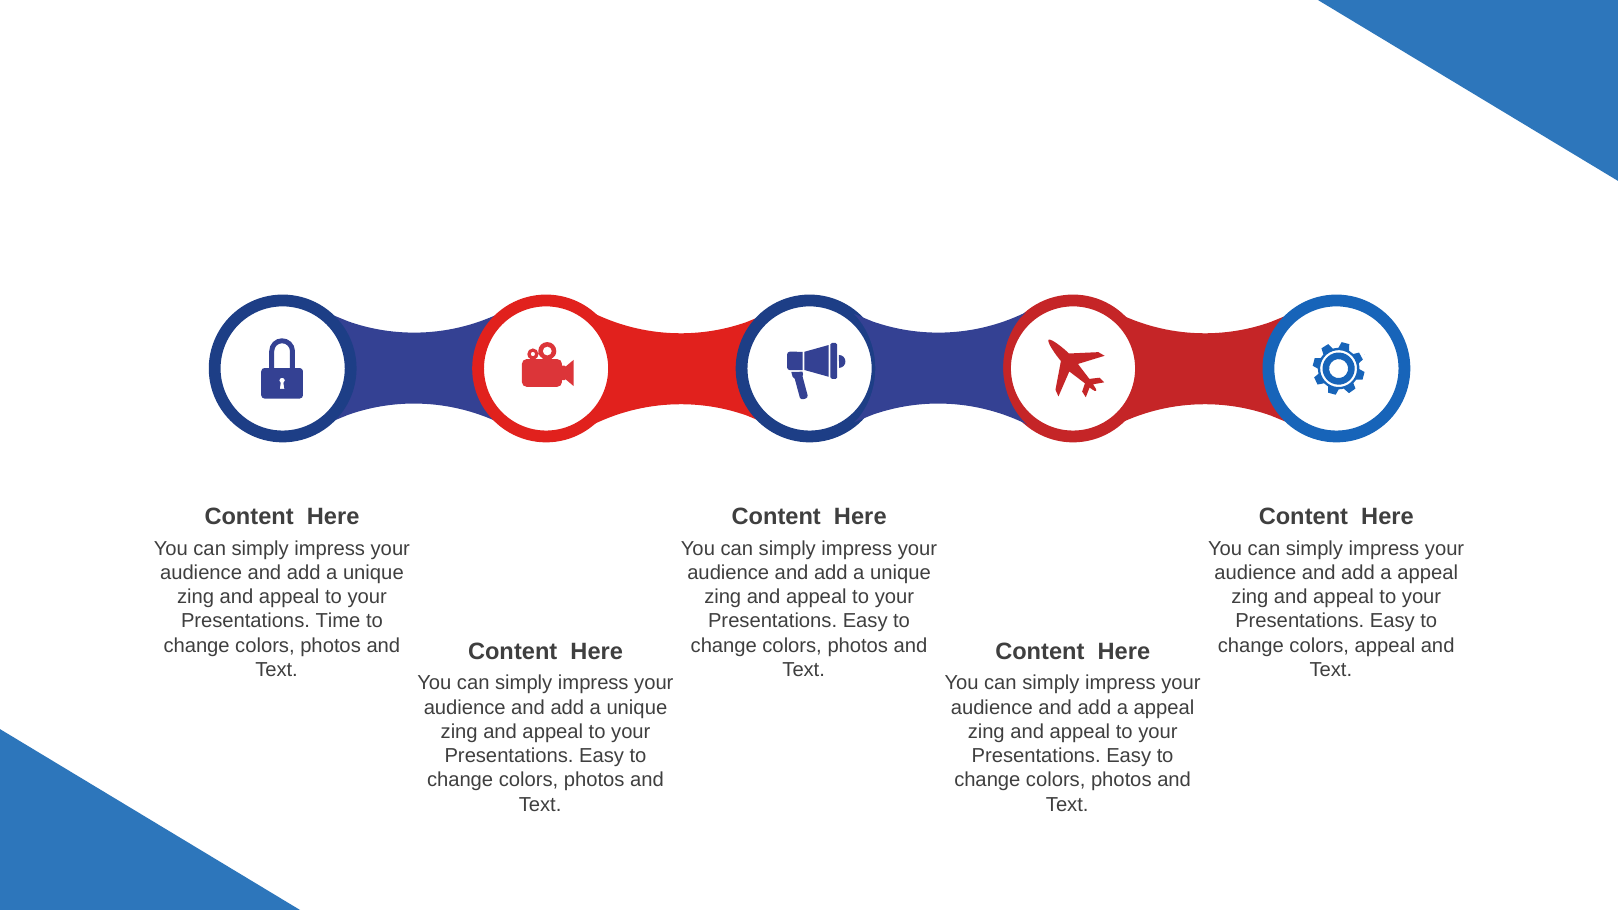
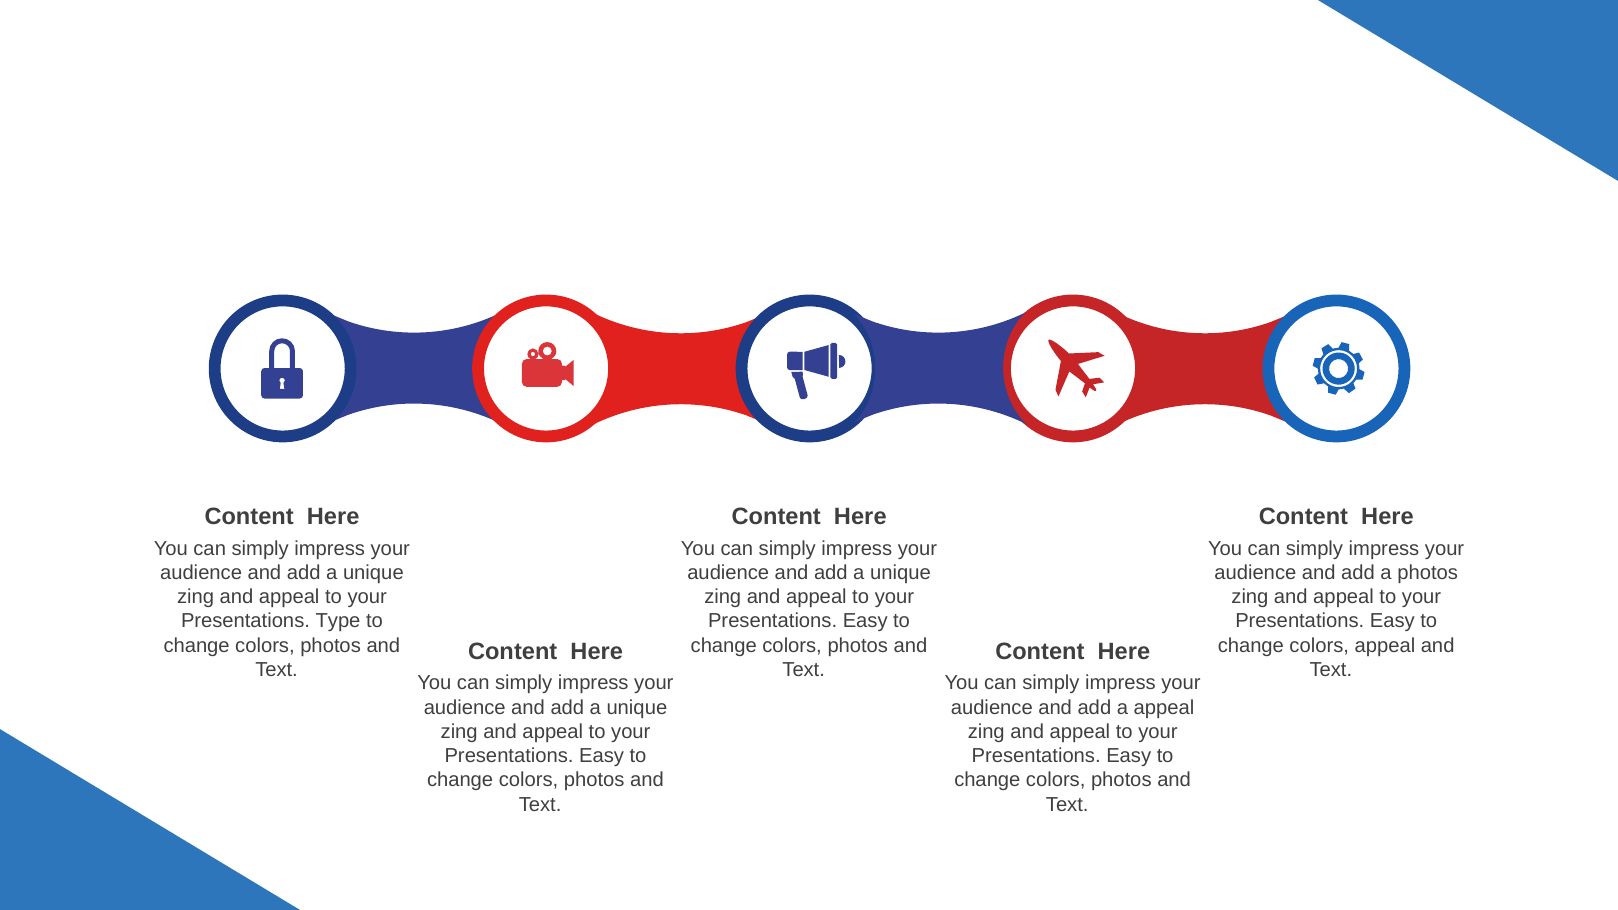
appeal at (1428, 573): appeal -> photos
Time: Time -> Type
